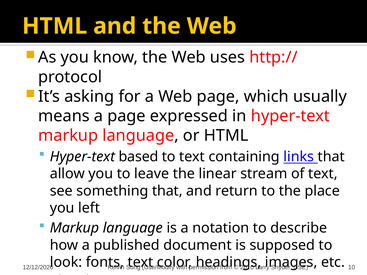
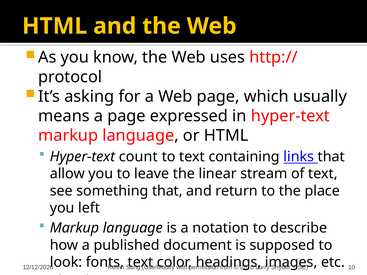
based: based -> count
